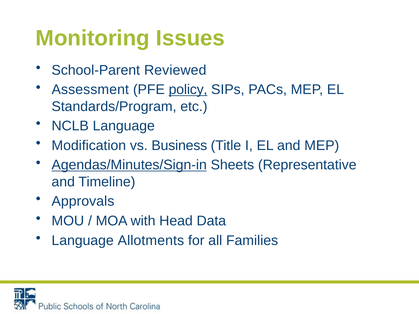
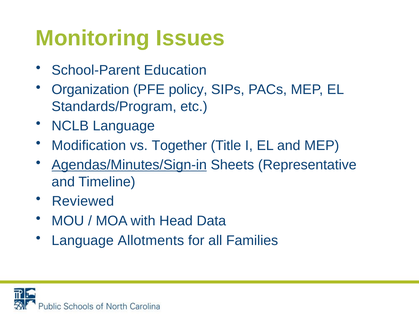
Reviewed: Reviewed -> Education
Assessment: Assessment -> Organization
policy underline: present -> none
Business: Business -> Together
Approvals: Approvals -> Reviewed
